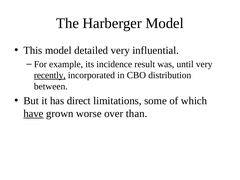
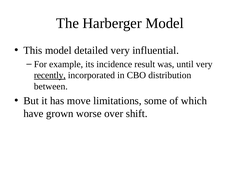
direct: direct -> move
have underline: present -> none
than: than -> shift
